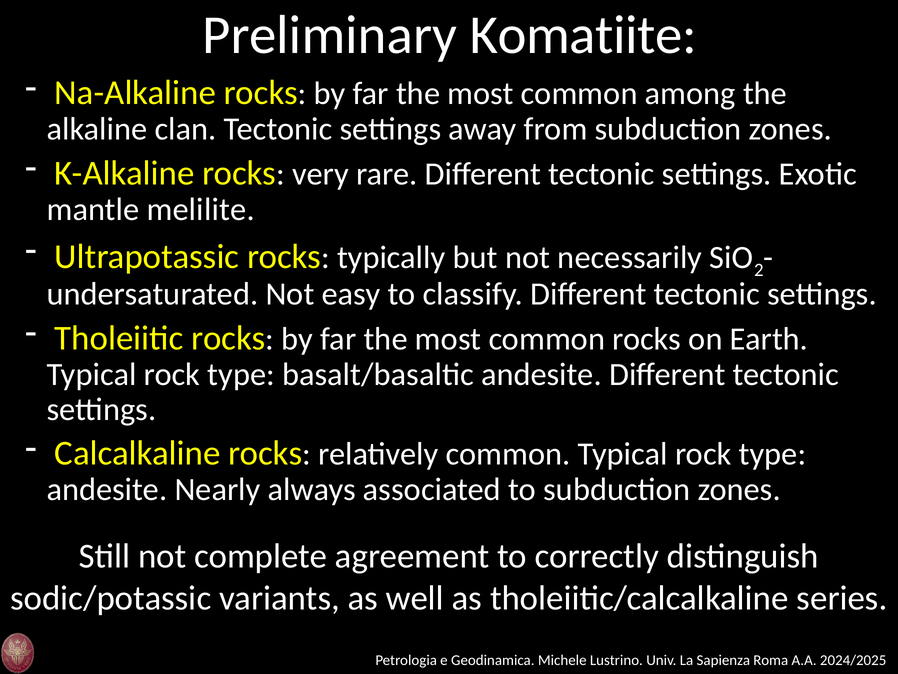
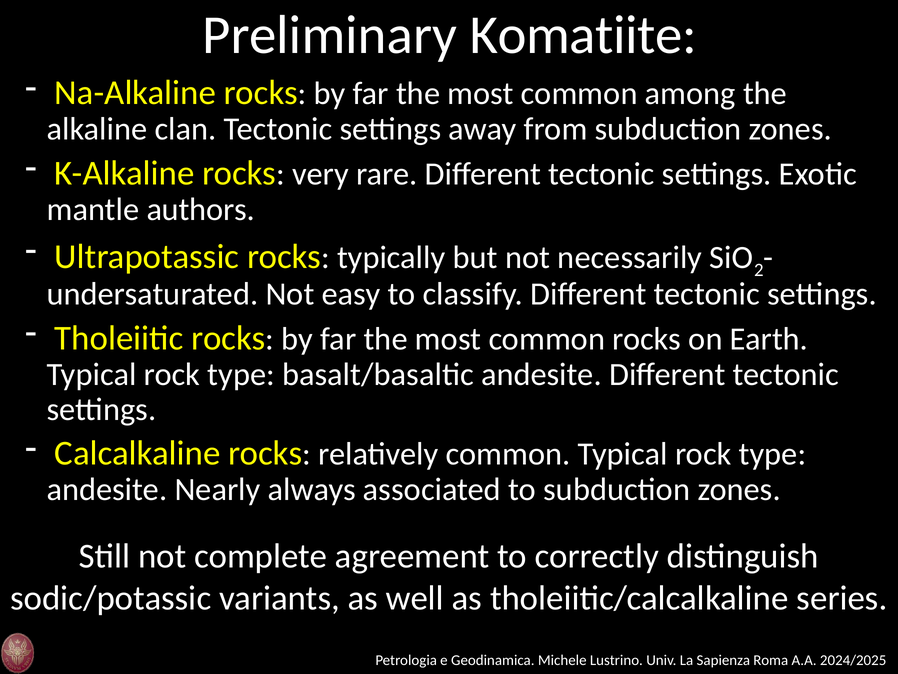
melilite: melilite -> authors
